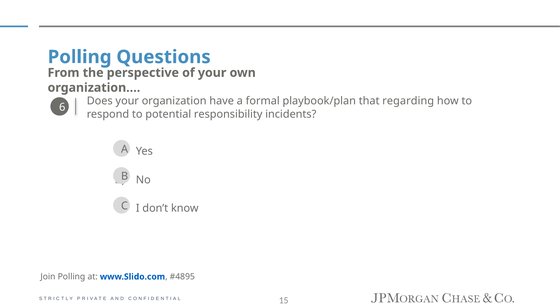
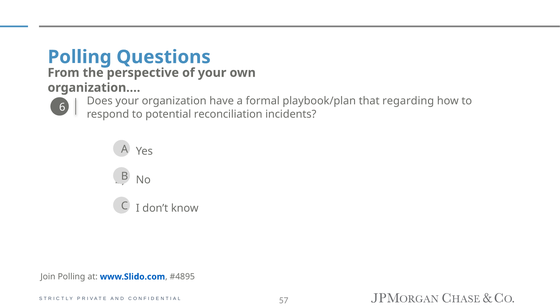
responsibility: responsibility -> reconciliation
15: 15 -> 57
